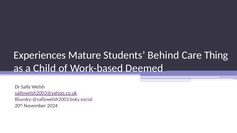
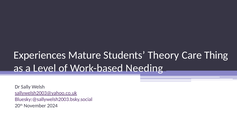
Behind: Behind -> Theory
Child: Child -> Level
Deemed: Deemed -> Needing
